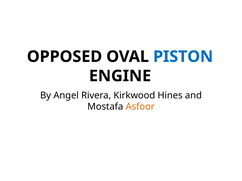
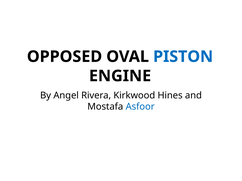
Asfoor colour: orange -> blue
